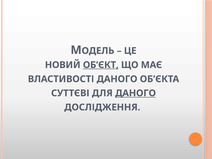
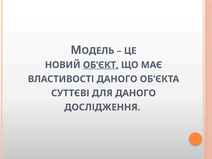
ДАНОГО at (136, 93) underline: present -> none
